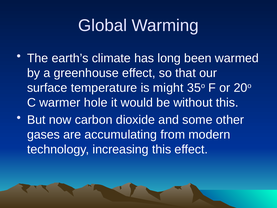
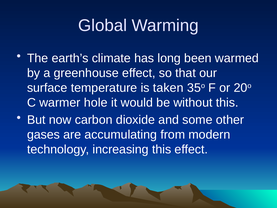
might: might -> taken
